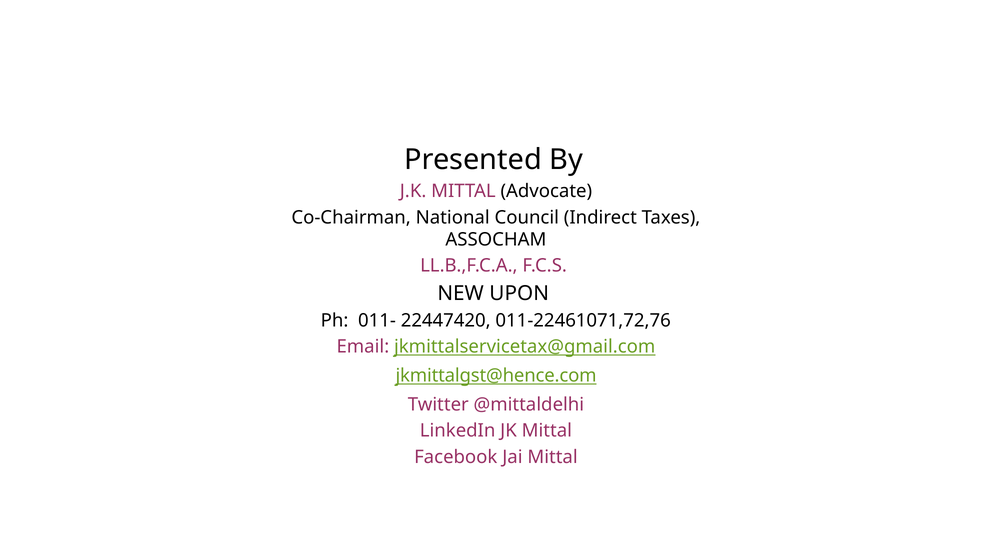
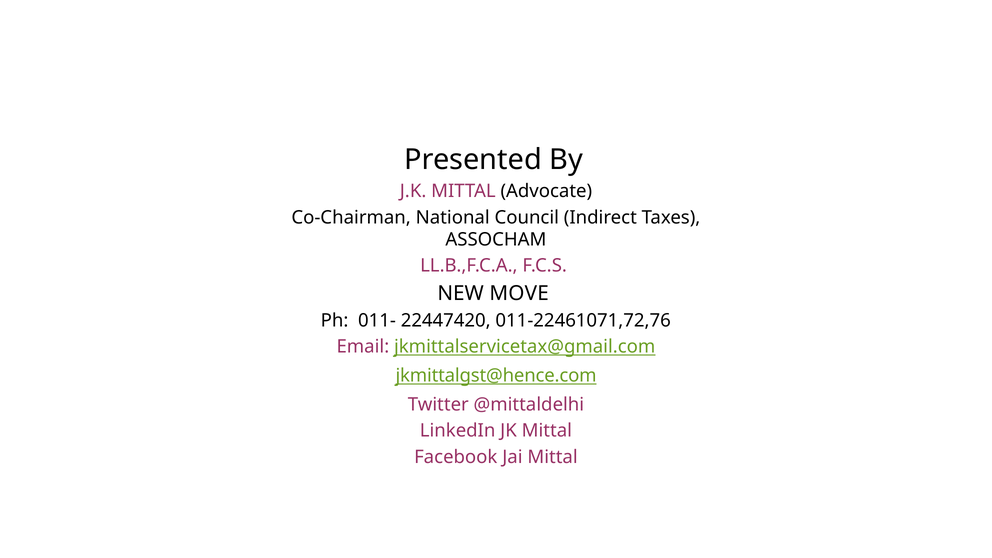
UPON: UPON -> MOVE
